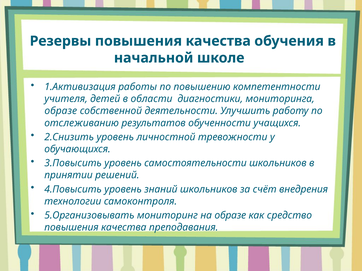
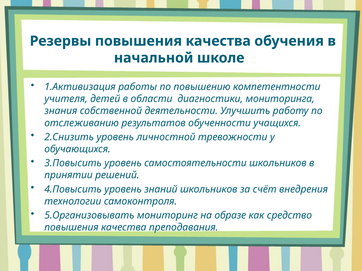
образе at (61, 111): образе -> знания
